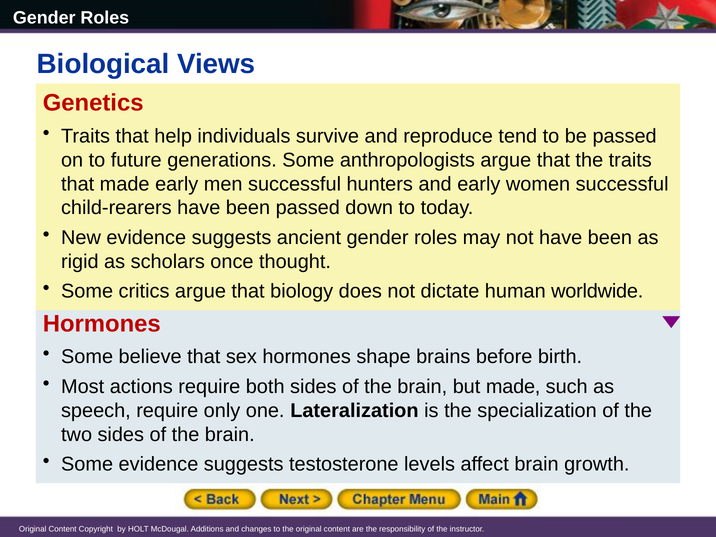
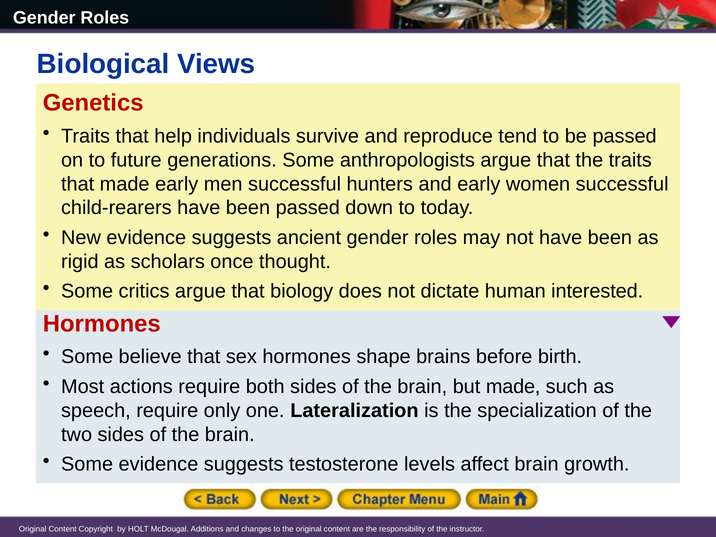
worldwide: worldwide -> interested
